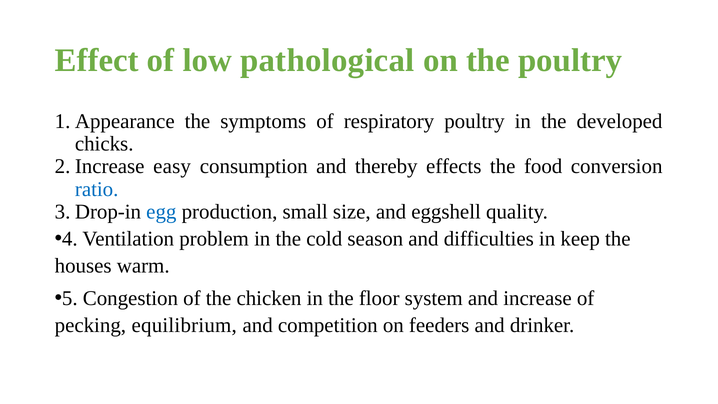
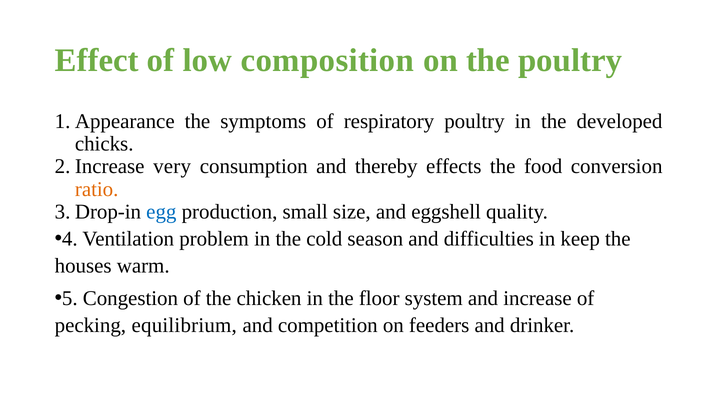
pathological: pathological -> composition
easy: easy -> very
ratio colour: blue -> orange
